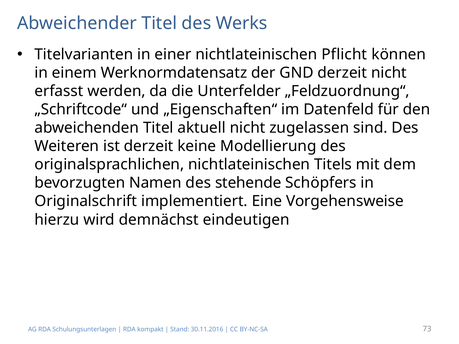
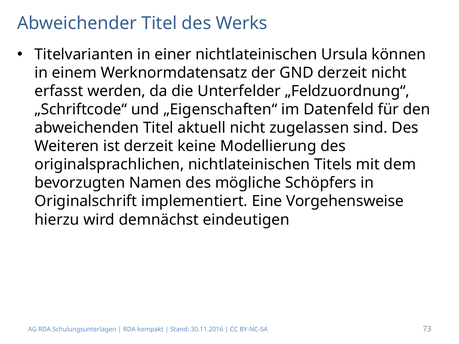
Pflicht: Pflicht -> Ursula
stehende: stehende -> mögliche
